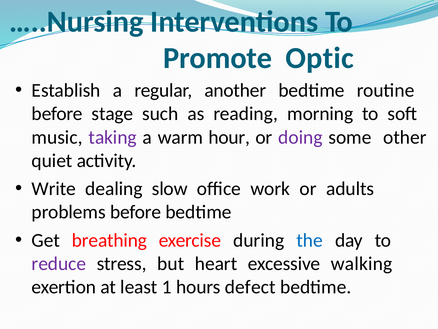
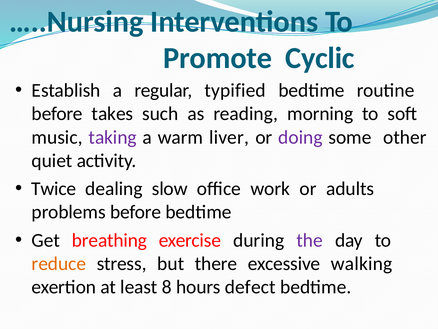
Optic: Optic -> Cyclic
another: another -> typified
stage: stage -> takes
hour: hour -> liver
Write: Write -> Twice
the colour: blue -> purple
reduce colour: purple -> orange
heart: heart -> there
1: 1 -> 8
